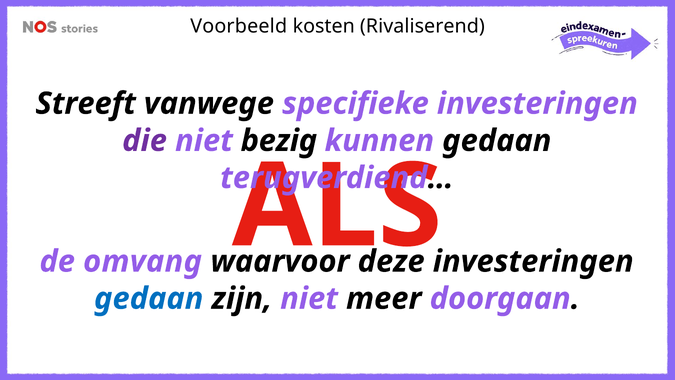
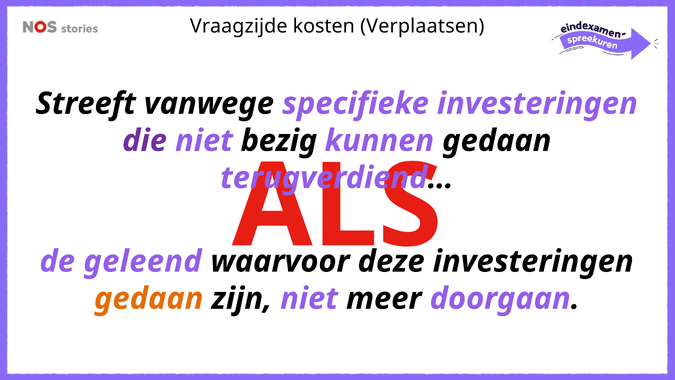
Voorbeeld: Voorbeeld -> Vraagzijde
Rivaliserend: Rivaliserend -> Verplaatsen
omvang: omvang -> geleend
gedaan at (149, 298) colour: blue -> orange
